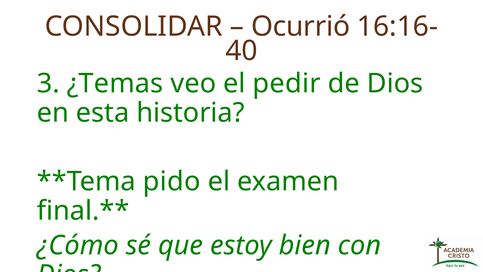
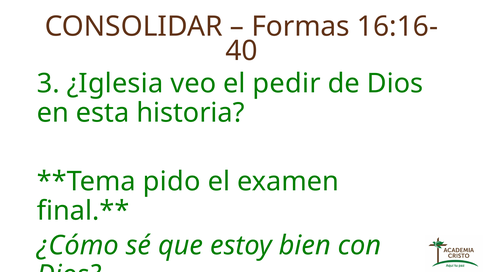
Ocurrió: Ocurrió -> Formas
¿Temas: ¿Temas -> ¿Iglesia
